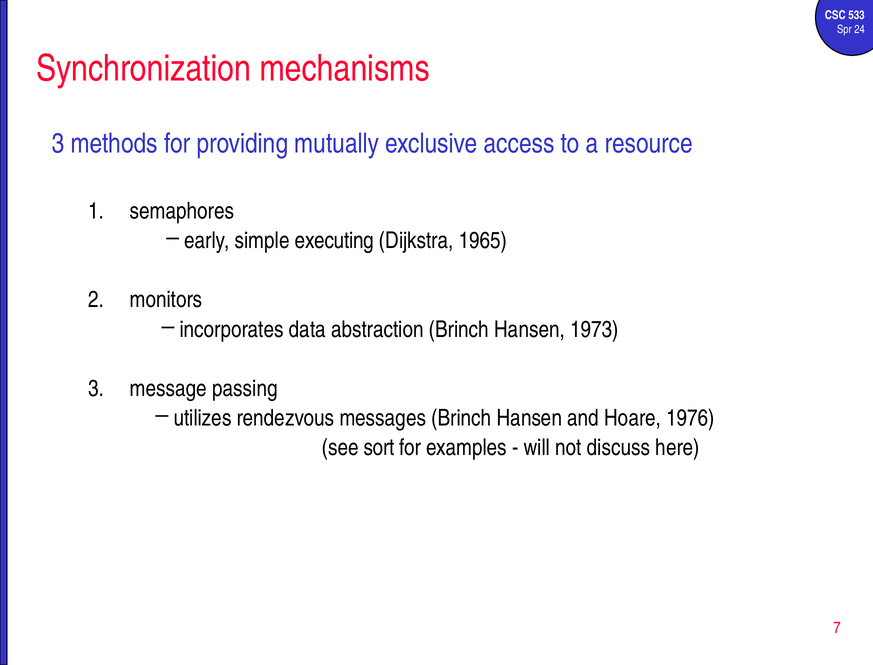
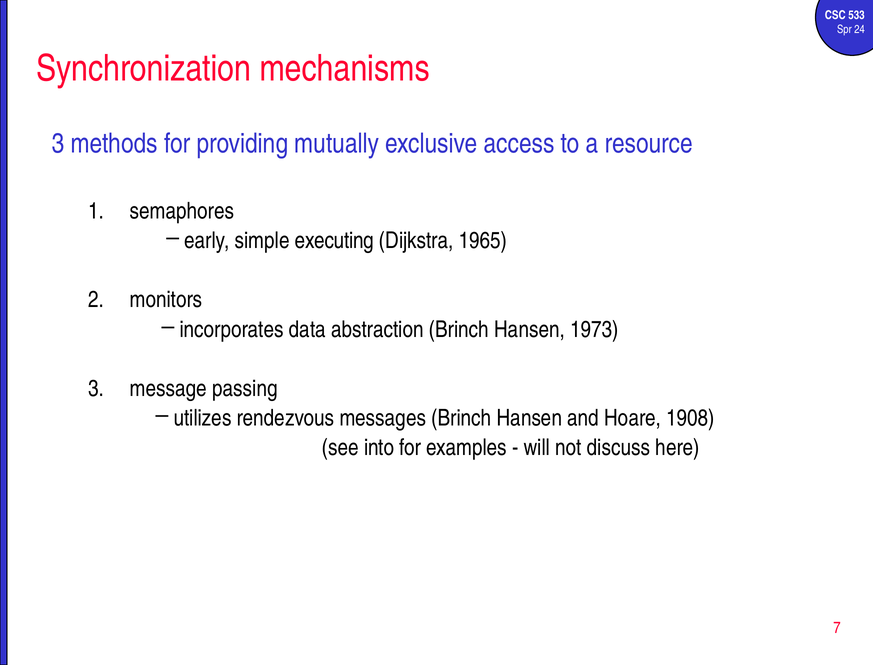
1976: 1976 -> 1908
sort: sort -> into
